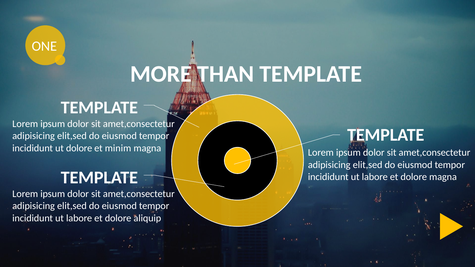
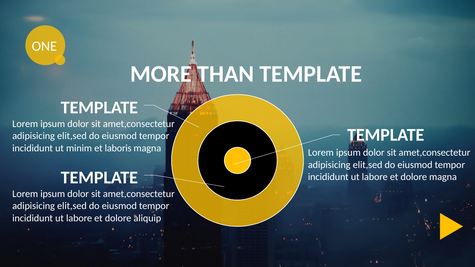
ut dolore: dolore -> minim
minim: minim -> laboris
